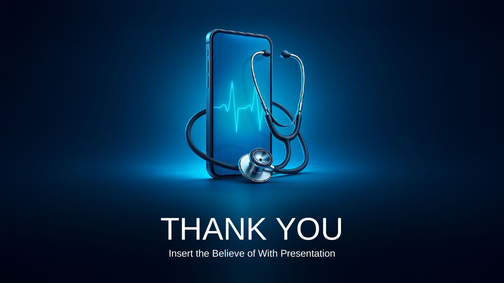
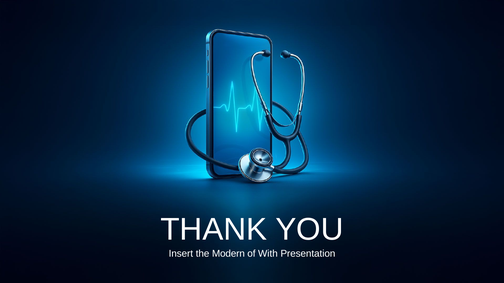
Believe: Believe -> Modern
